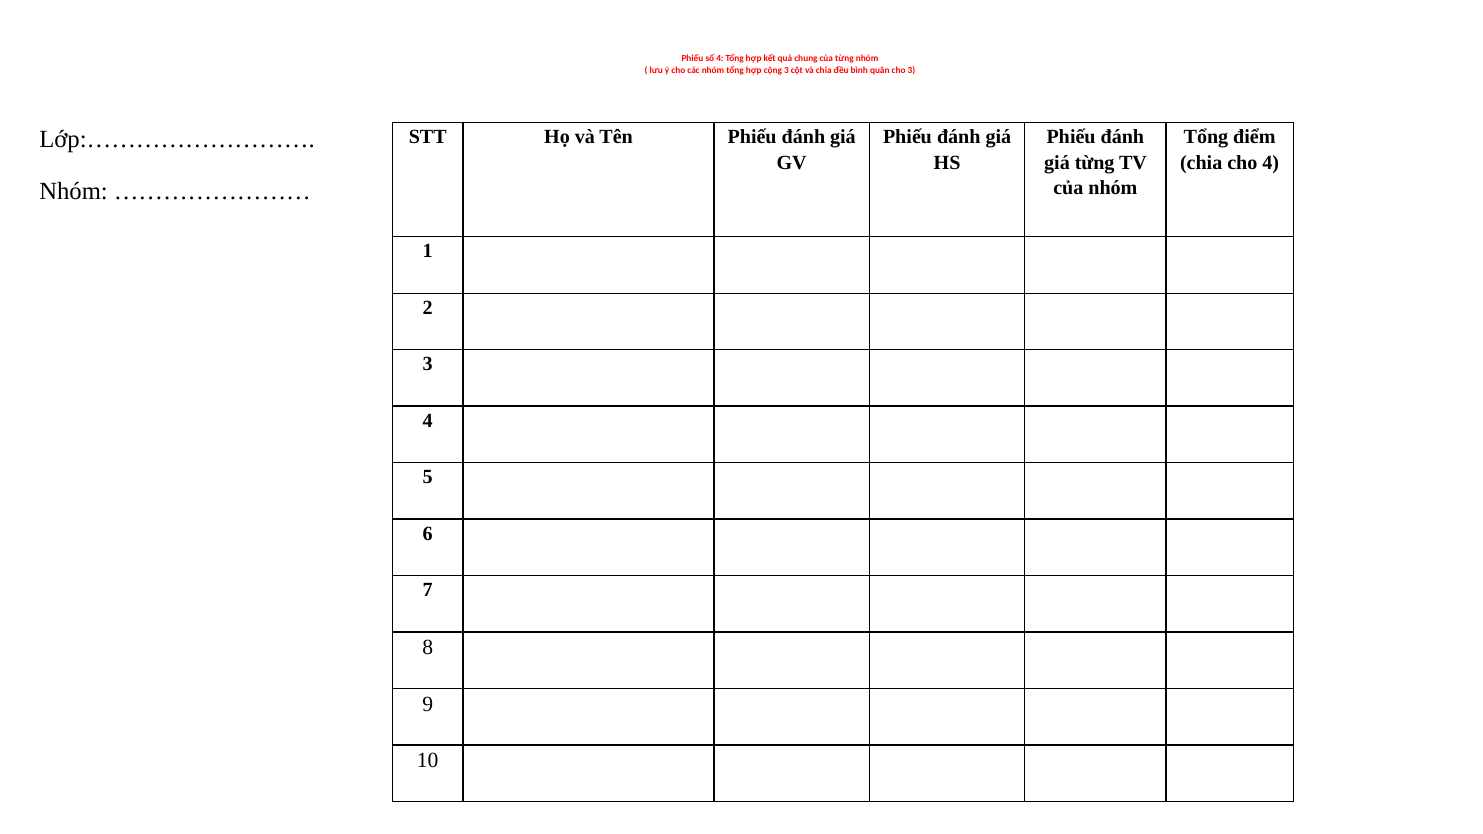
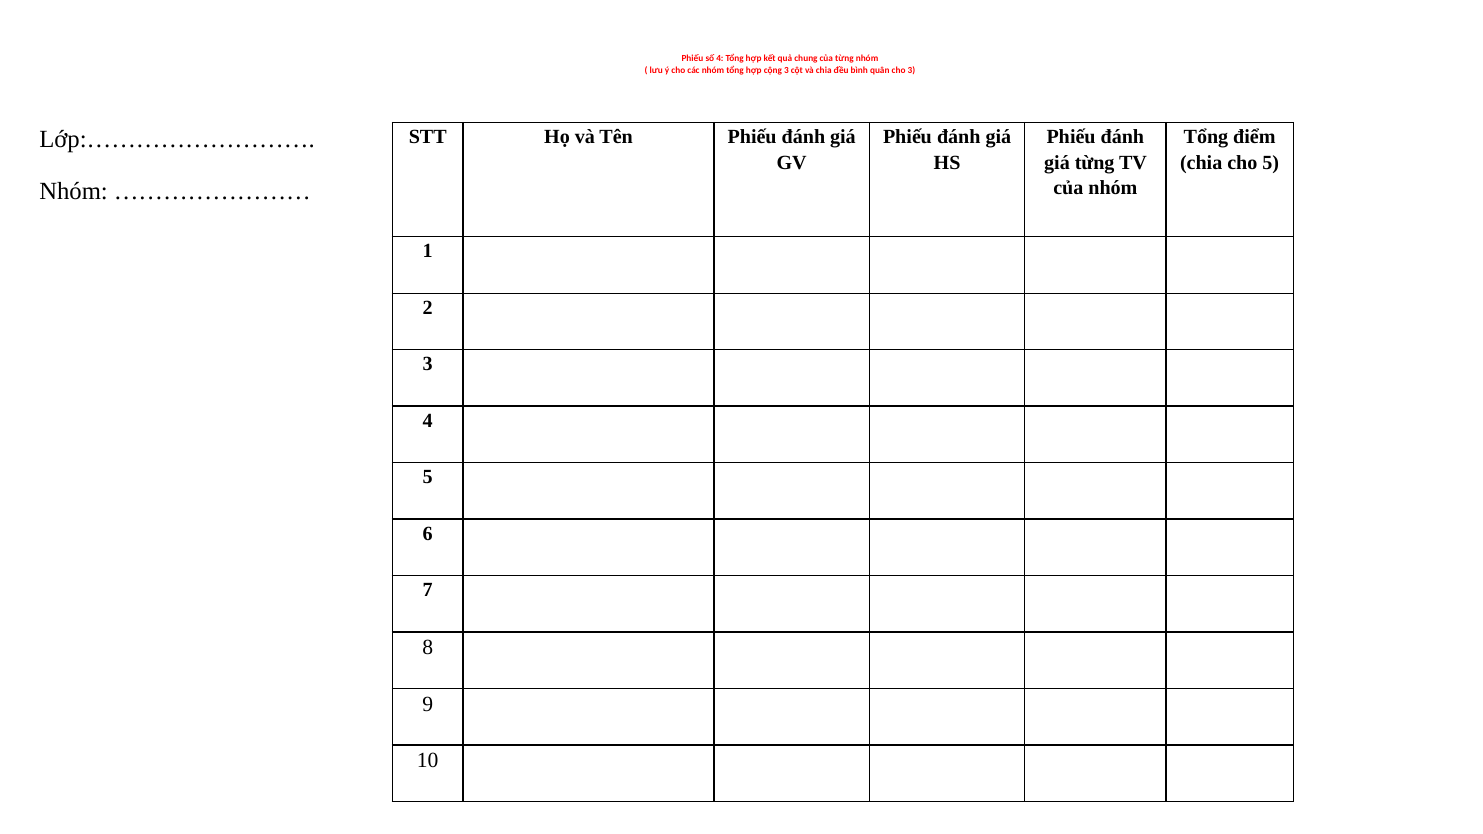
cho 4: 4 -> 5
